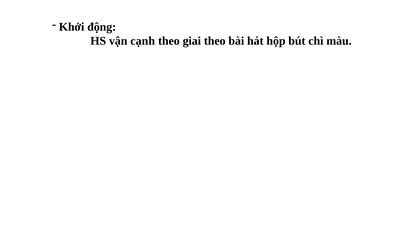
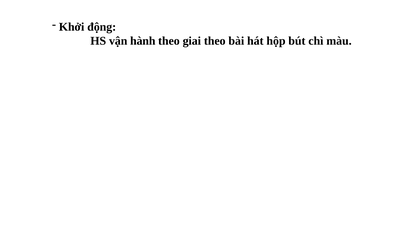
cạnh: cạnh -> hành
